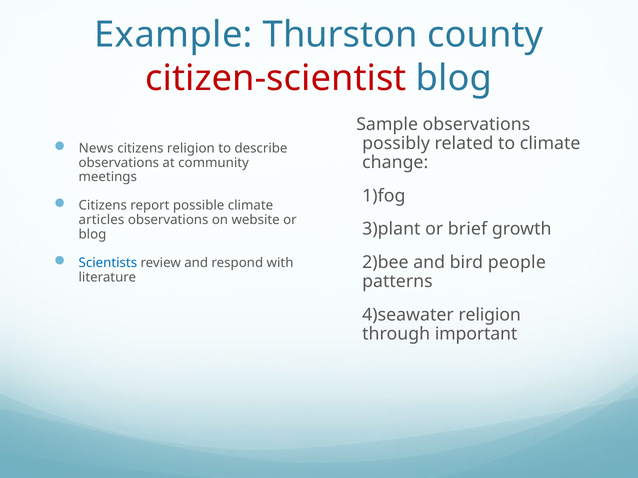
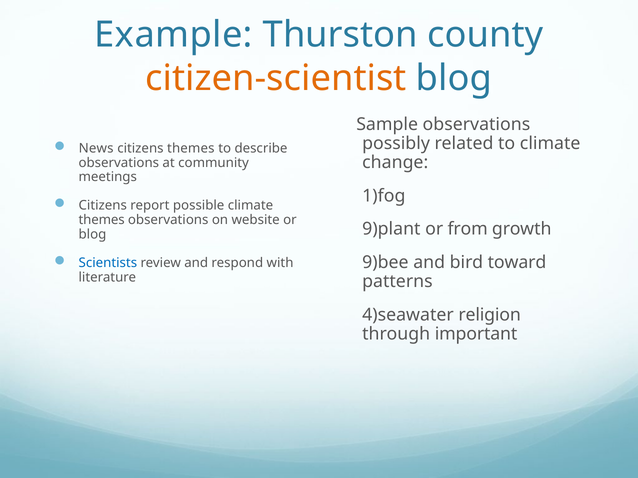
citizen-scientist colour: red -> orange
citizens religion: religion -> themes
articles at (101, 220): articles -> themes
3)plant: 3)plant -> 9)plant
brief: brief -> from
2)bee: 2)bee -> 9)bee
people: people -> toward
